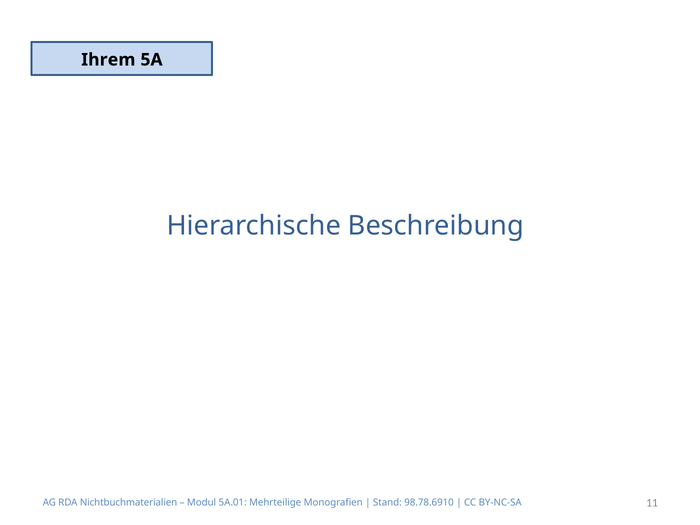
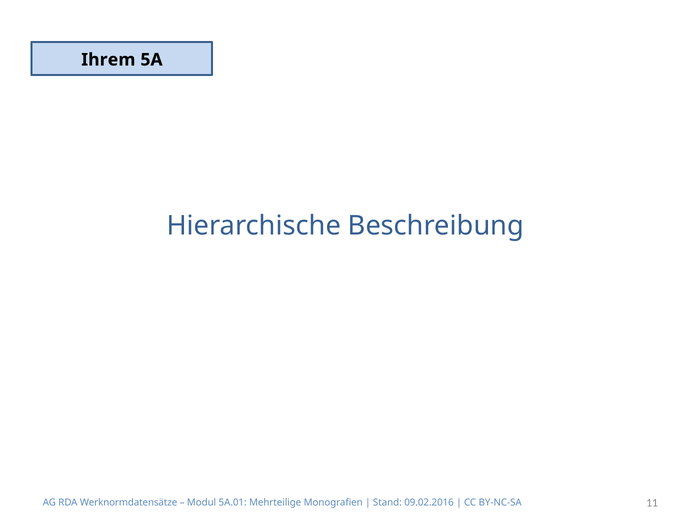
Nichtbuchmaterialien: Nichtbuchmaterialien -> Werknormdatensätze
98.78.6910: 98.78.6910 -> 09.02.2016
